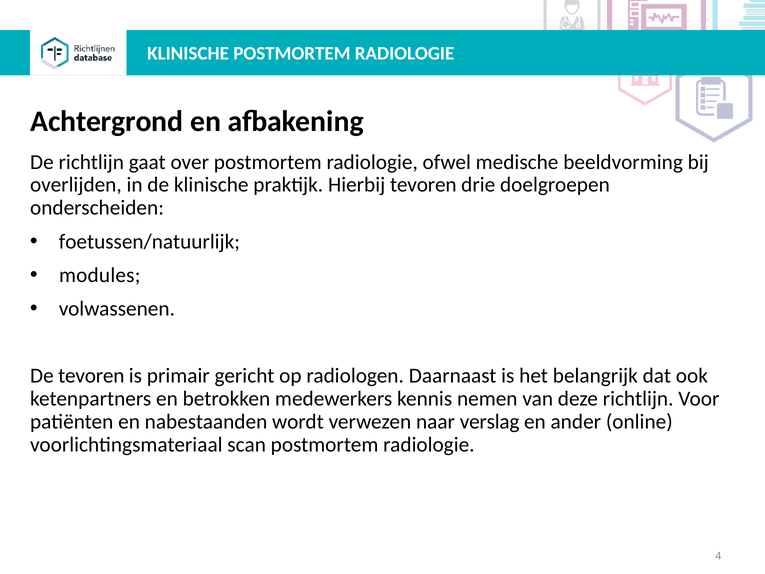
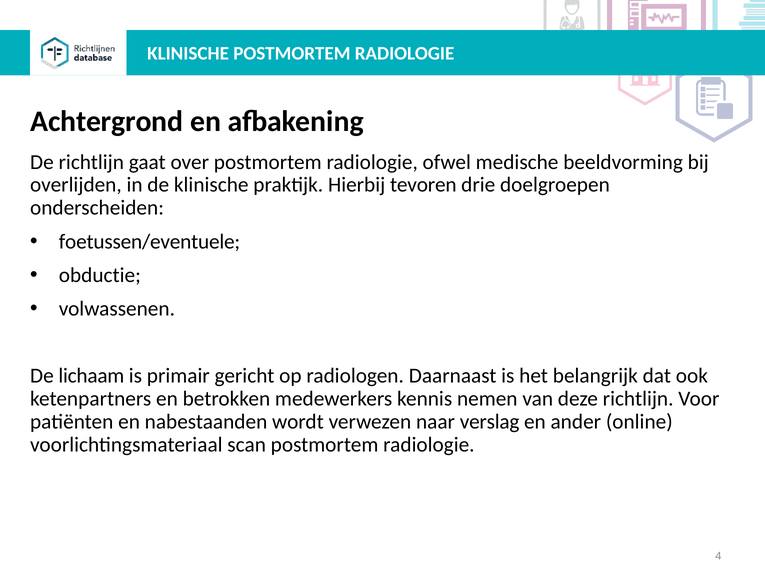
foetussen/natuurlijk: foetussen/natuurlijk -> foetussen/eventuele
modules: modules -> obductie
De tevoren: tevoren -> lichaam
